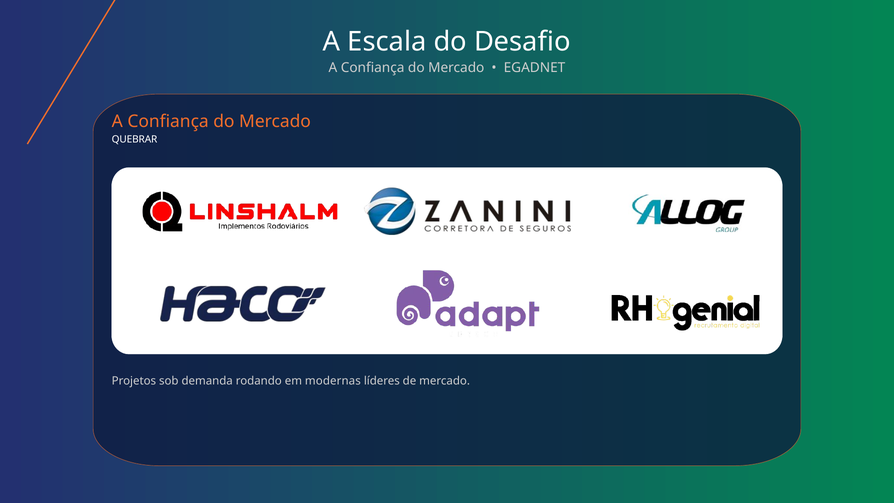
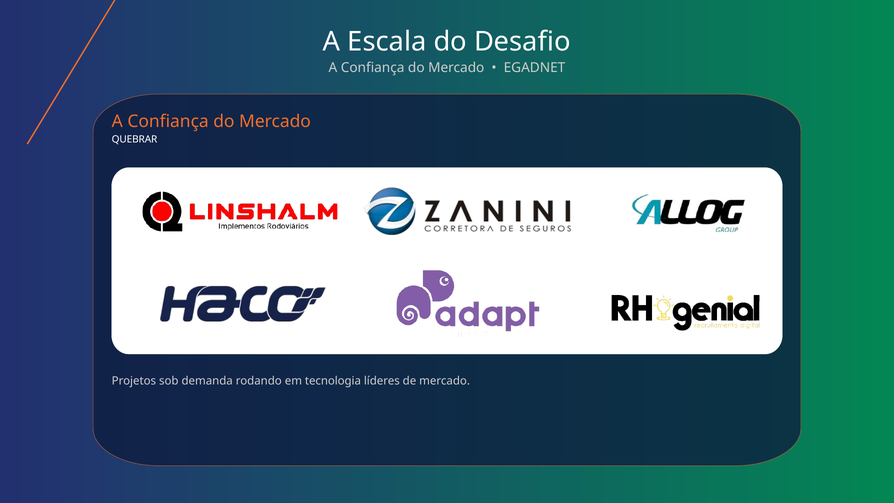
modernas: modernas -> tecnologia
